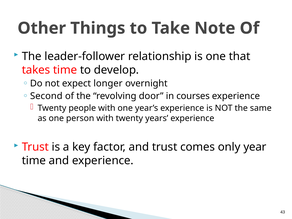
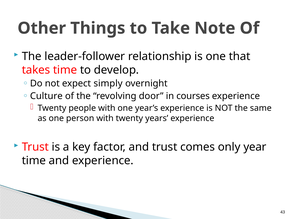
longer: longer -> simply
Second: Second -> Culture
